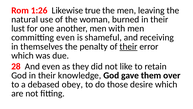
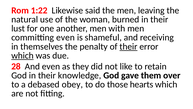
1:26: 1:26 -> 1:22
true: true -> said
which at (22, 55) underline: none -> present
desire: desire -> hearts
